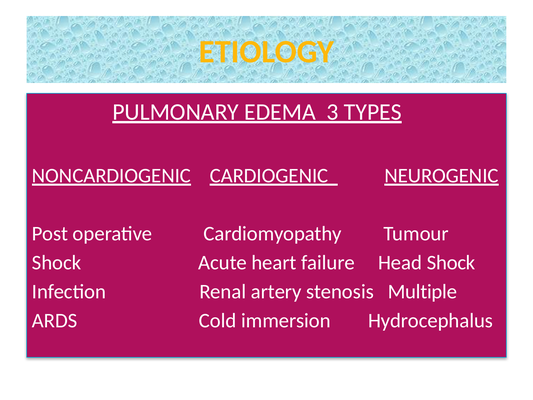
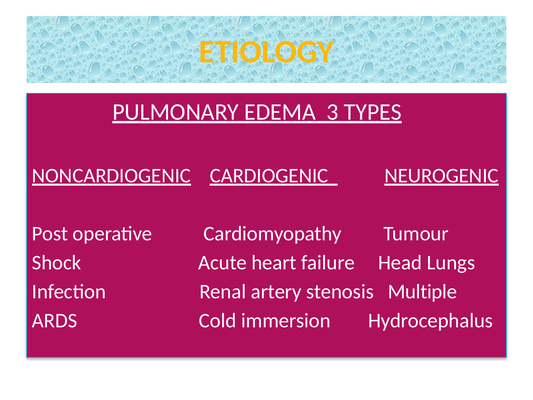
Head Shock: Shock -> Lungs
